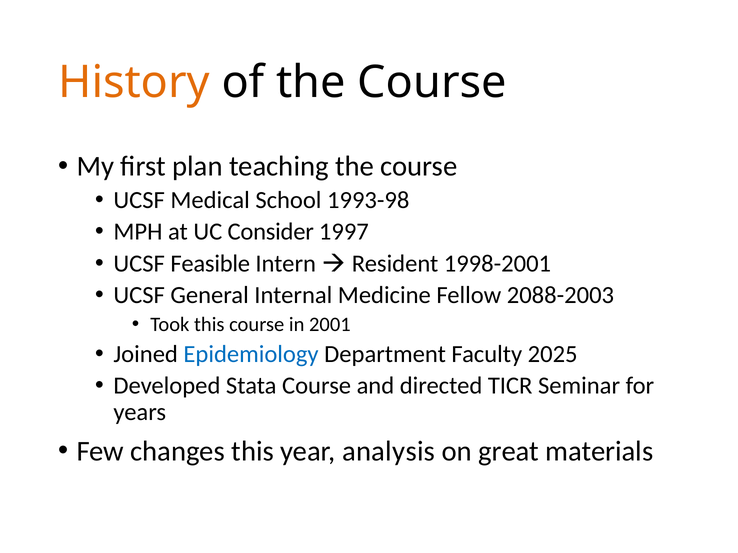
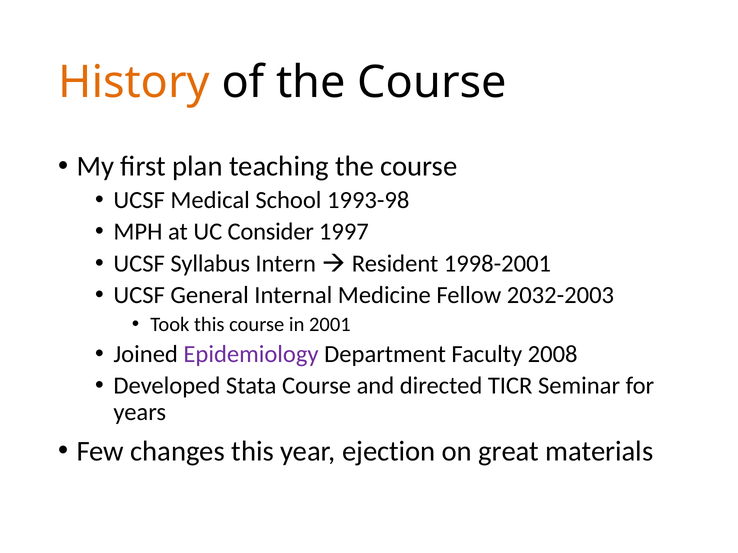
Feasible: Feasible -> Syllabus
2088-2003: 2088-2003 -> 2032-2003
Epidemiology colour: blue -> purple
2025: 2025 -> 2008
analysis: analysis -> ejection
